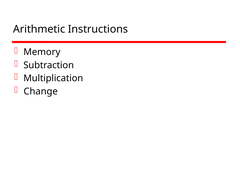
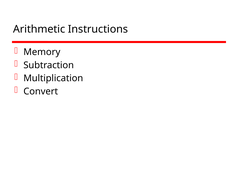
Change: Change -> Convert
